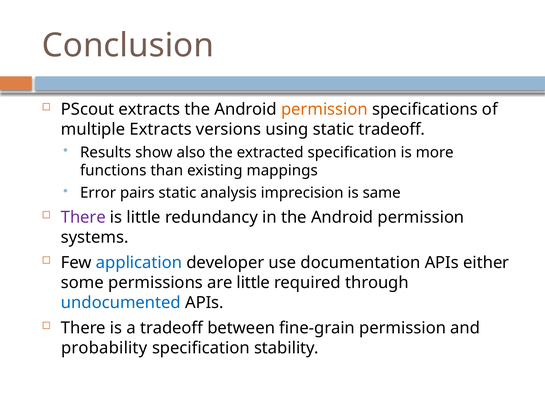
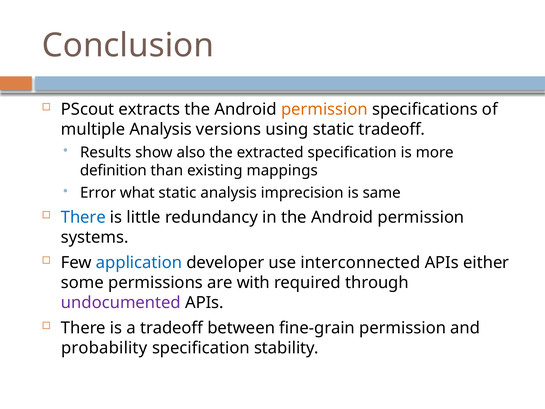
multiple Extracts: Extracts -> Analysis
functions: functions -> definition
pairs: pairs -> what
There at (83, 217) colour: purple -> blue
documentation: documentation -> interconnected
are little: little -> with
undocumented colour: blue -> purple
